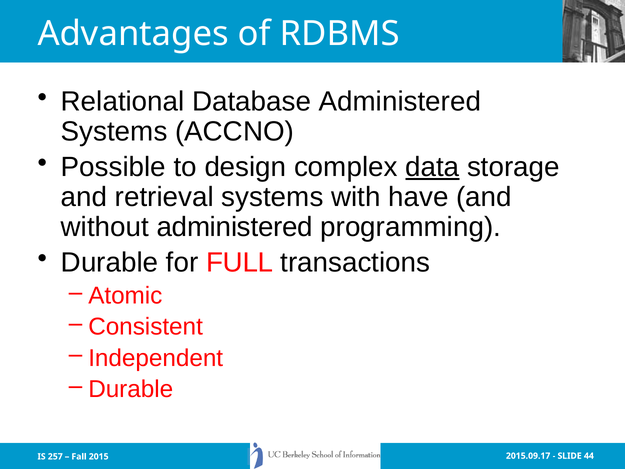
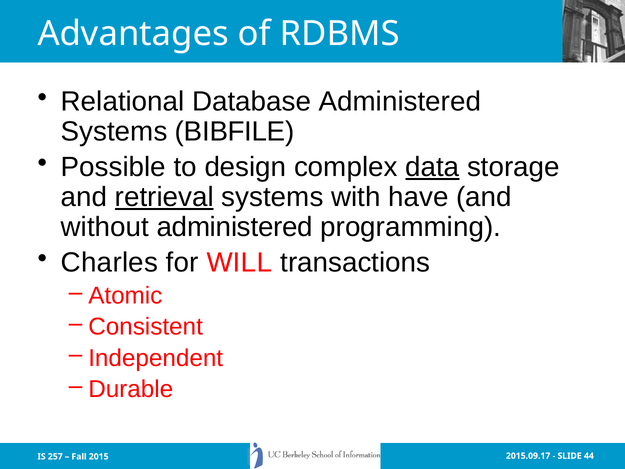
ACCNO: ACCNO -> BIBFILE
retrieval underline: none -> present
Durable at (110, 263): Durable -> Charles
FULL: FULL -> WILL
